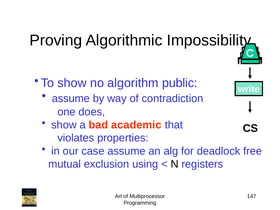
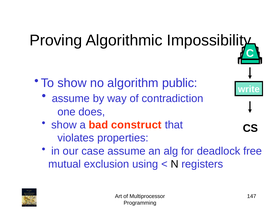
academic: academic -> construct
